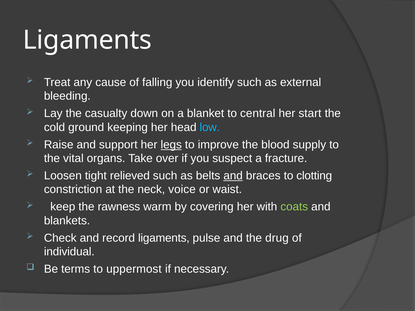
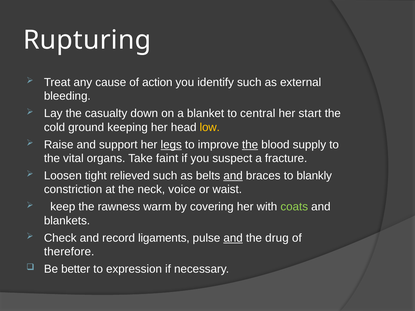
Ligaments at (87, 40): Ligaments -> Rupturing
falling: falling -> action
low colour: light blue -> yellow
the at (250, 145) underline: none -> present
over: over -> faint
clotting: clotting -> blankly
and at (233, 238) underline: none -> present
individual: individual -> therefore
terms: terms -> better
uppermost: uppermost -> expression
